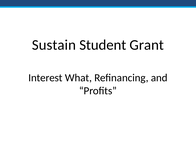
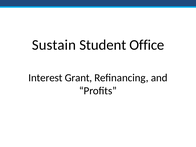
Grant: Grant -> Office
What: What -> Grant
